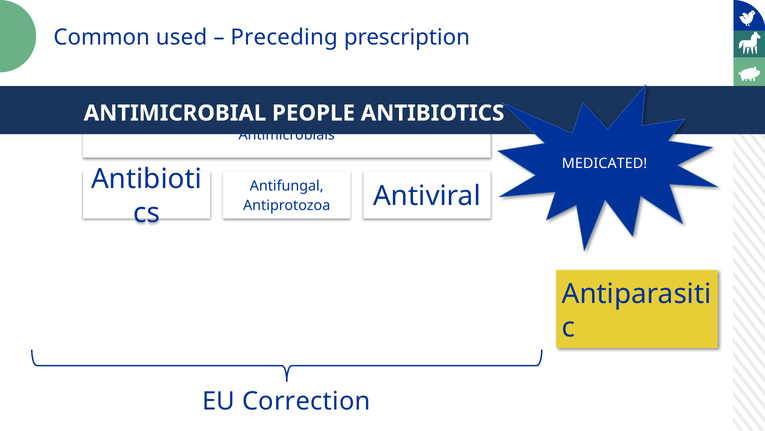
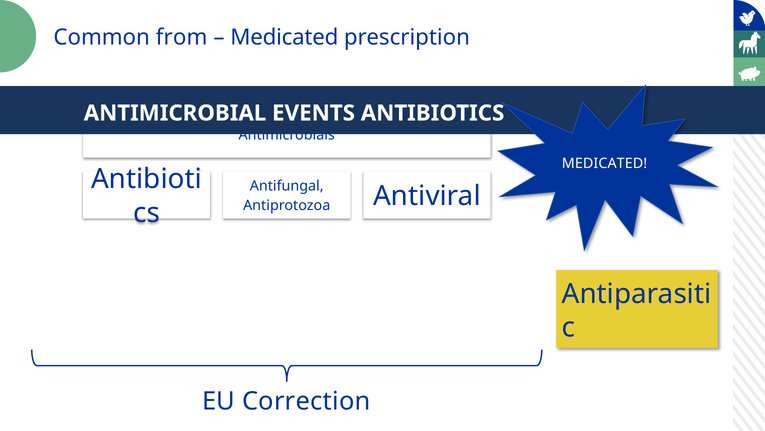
used: used -> from
Preceding at (284, 37): Preceding -> Medicated
PEOPLE: PEOPLE -> EVENTS
